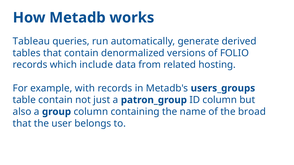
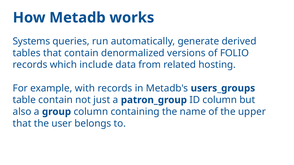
Tableau: Tableau -> Systems
broad: broad -> upper
